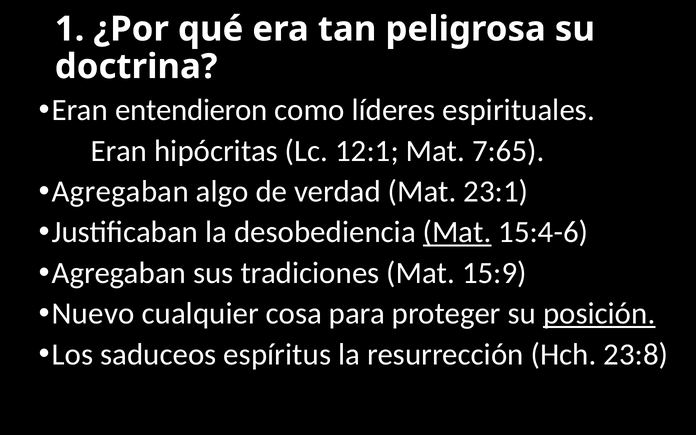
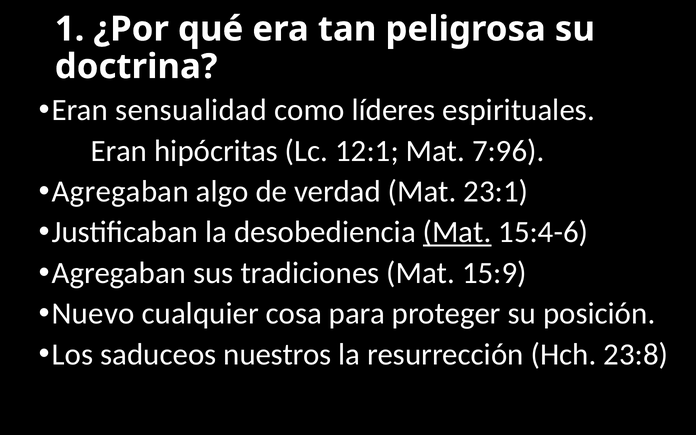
entendieron: entendieron -> sensualidad
7:65: 7:65 -> 7:96
posición underline: present -> none
espíritus: espíritus -> nuestros
